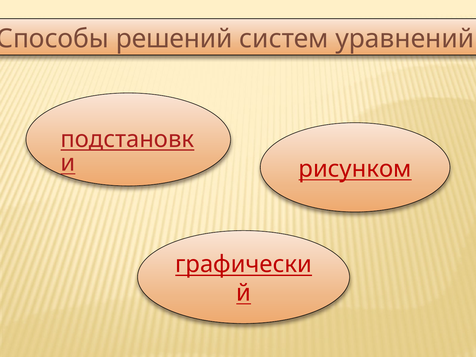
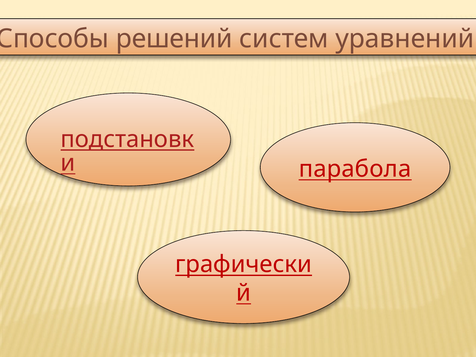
рисунком: рисунком -> парабола
